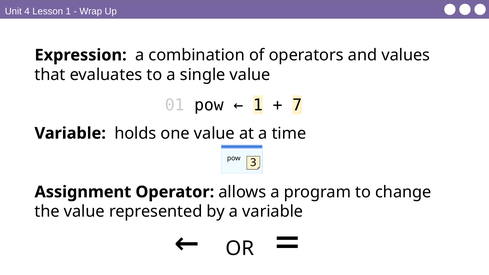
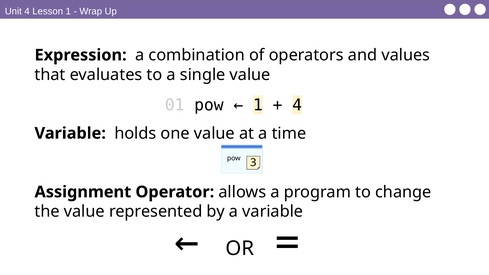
7 at (297, 105): 7 -> 4
